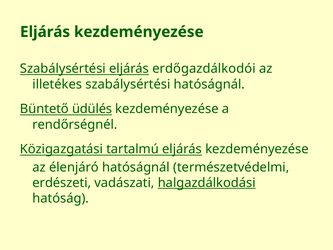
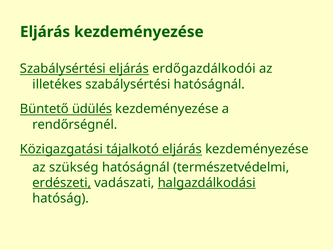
tartalmú: tartalmú -> tájalkotó
élenjáró: élenjáró -> szükség
erdészeti underline: none -> present
